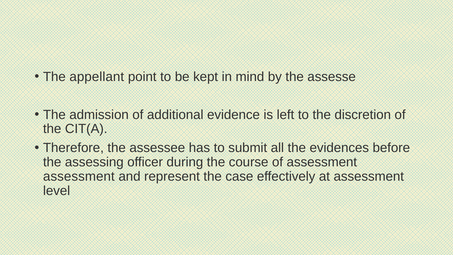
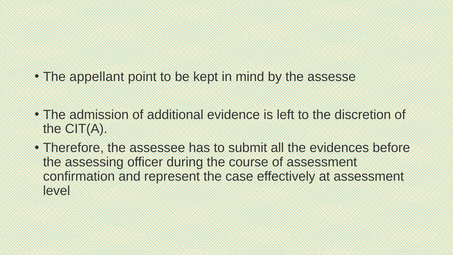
assessment at (79, 176): assessment -> confirmation
